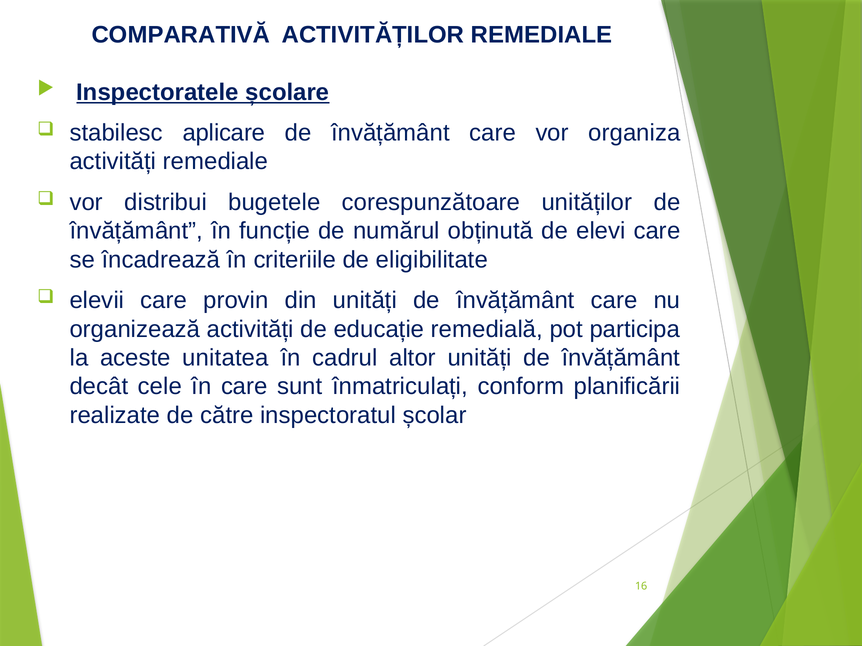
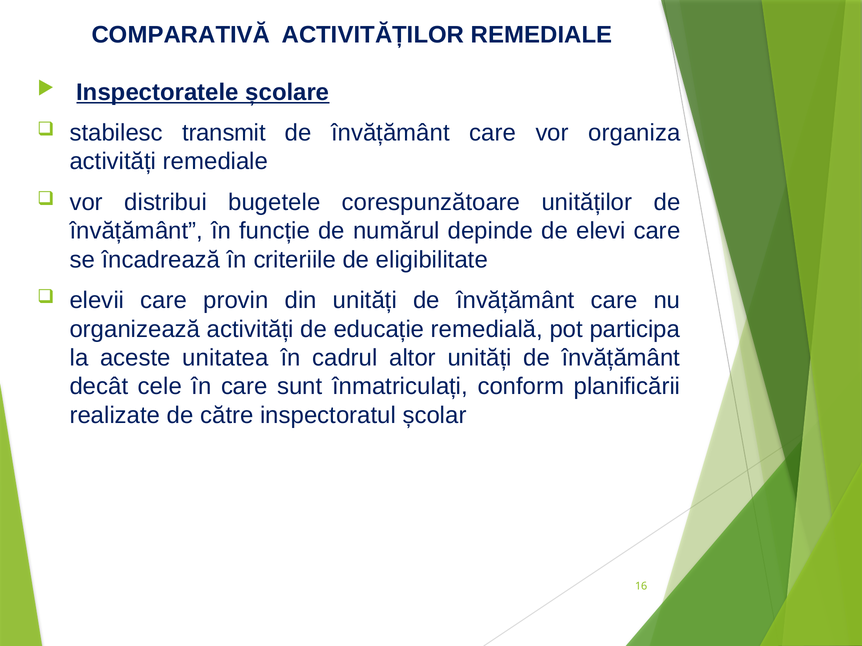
aplicare: aplicare -> transmit
obținută: obținută -> depinde
